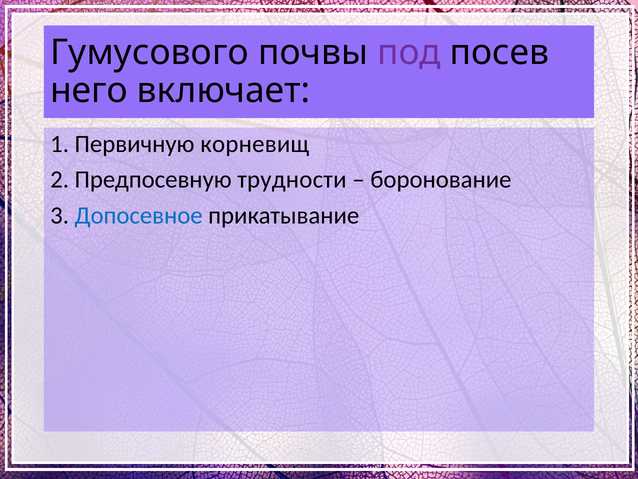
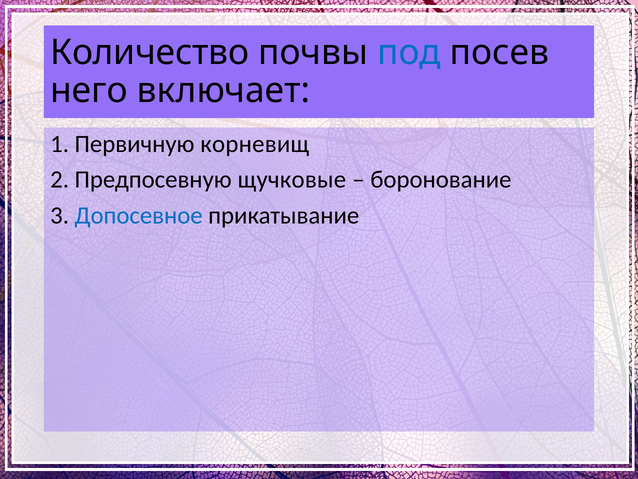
Гумусового: Гумусового -> Количество
под colour: purple -> blue
трудности: трудности -> щучковые
